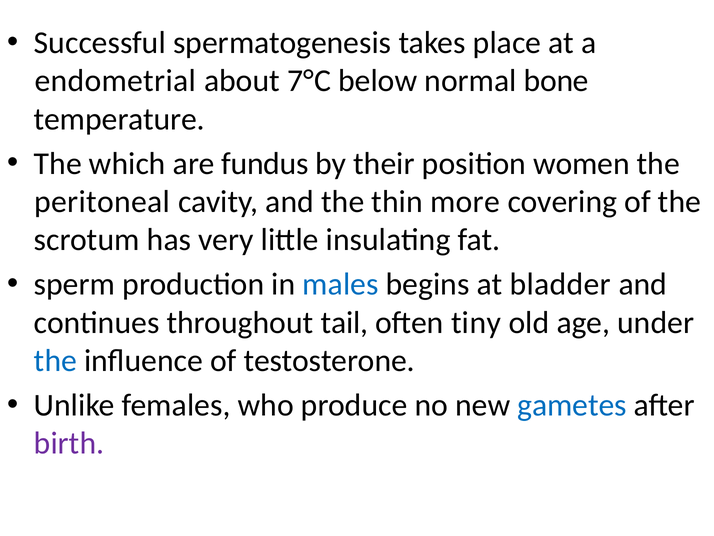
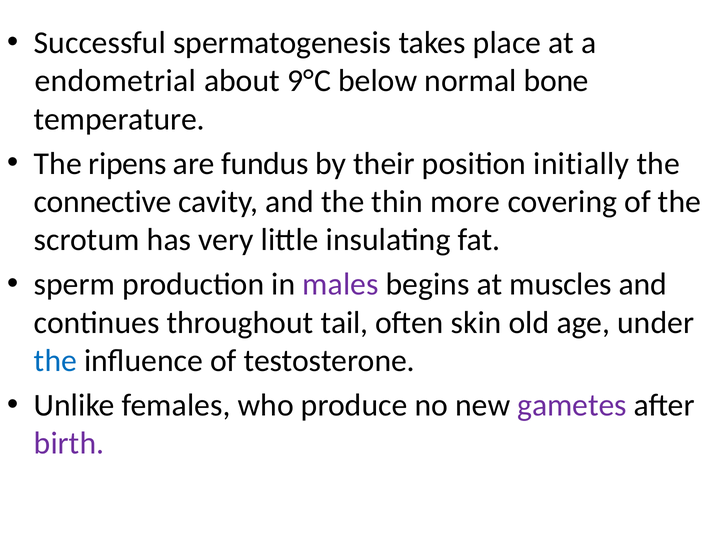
7°C: 7°C -> 9°C
which: which -> ripens
women: women -> initially
peritoneal: peritoneal -> connective
males colour: blue -> purple
bladder: bladder -> muscles
tiny: tiny -> skin
gametes colour: blue -> purple
